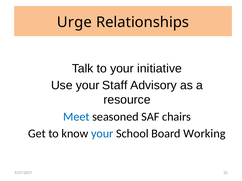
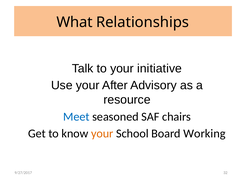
Urge: Urge -> What
Staff: Staff -> After
your at (102, 134) colour: blue -> orange
